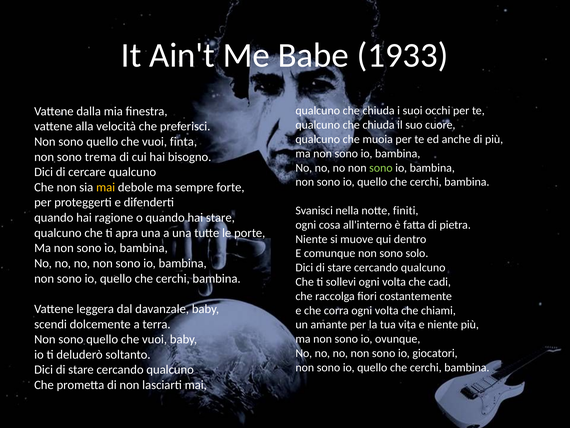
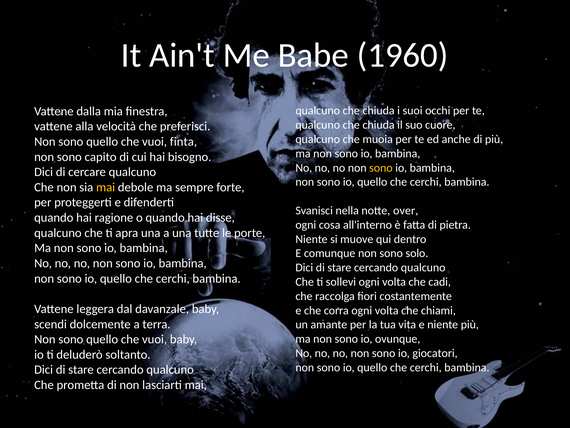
1933: 1933 -> 1960
trema: trema -> capito
sono at (381, 168) colour: light green -> yellow
finiti: finiti -> over
hai stare: stare -> disse
